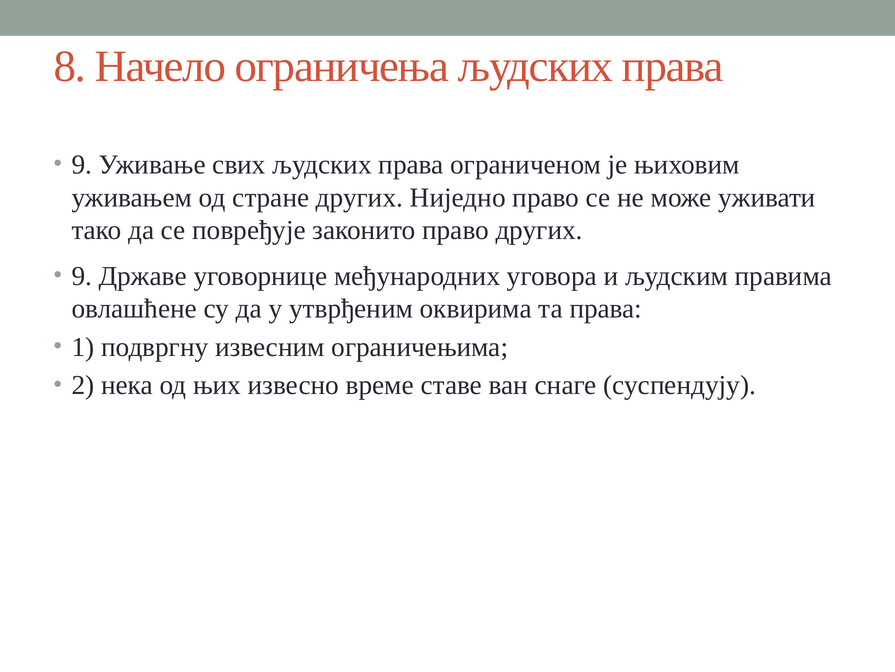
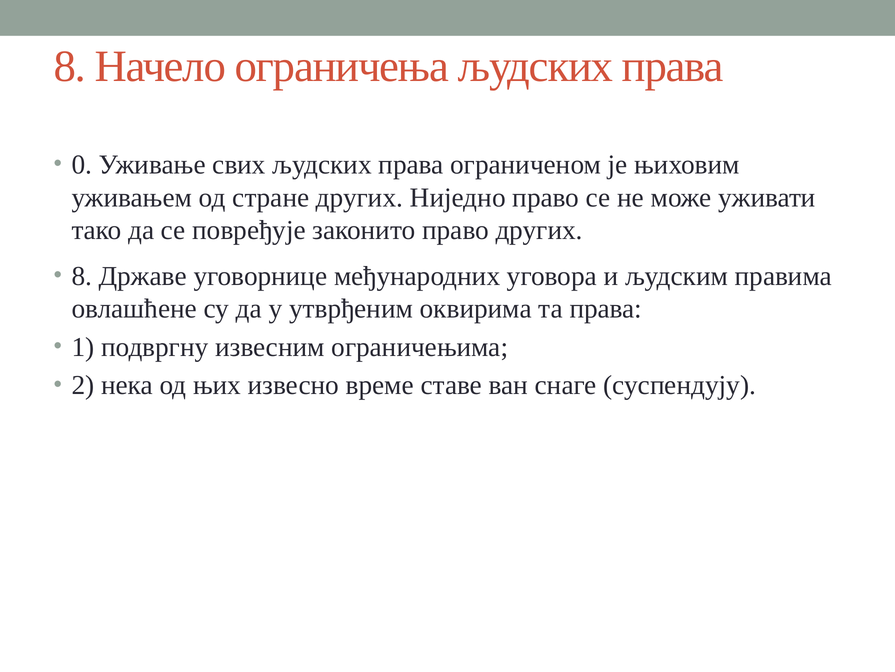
9 at (82, 164): 9 -> 0
9 at (82, 276): 9 -> 8
